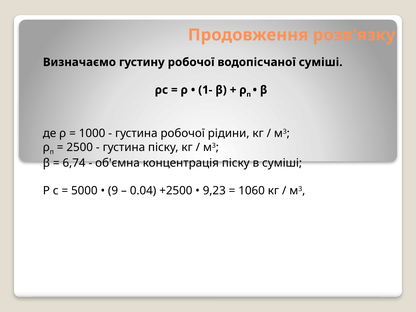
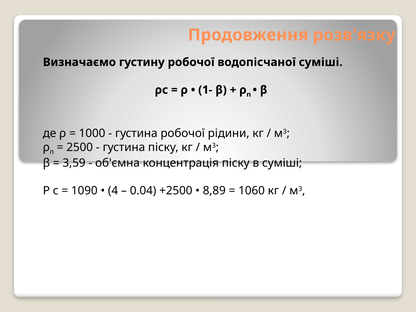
6,74: 6,74 -> 3,59
5000: 5000 -> 1090
9: 9 -> 4
9,23: 9,23 -> 8,89
